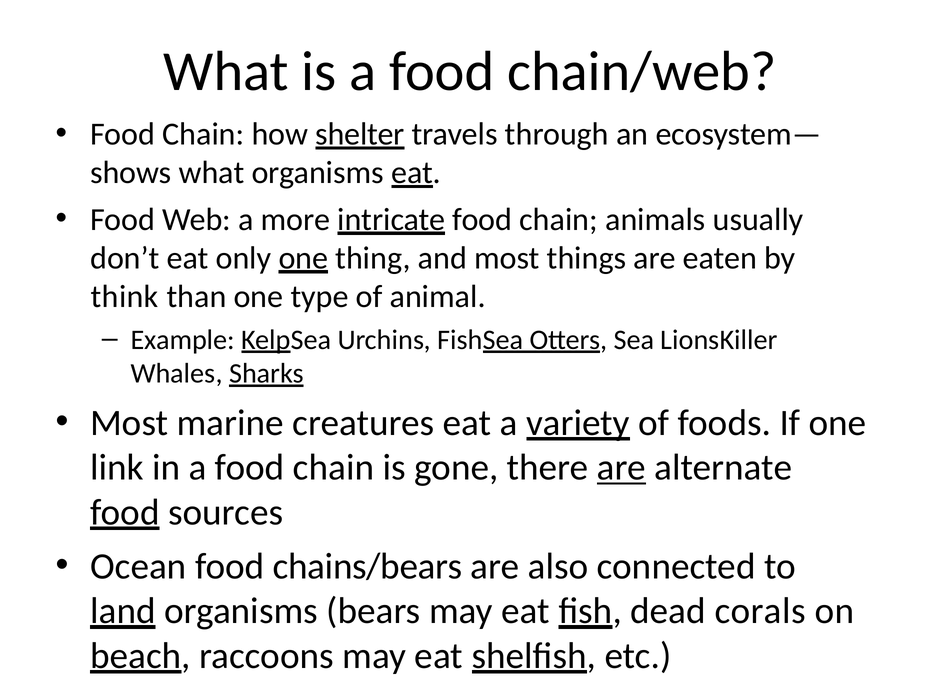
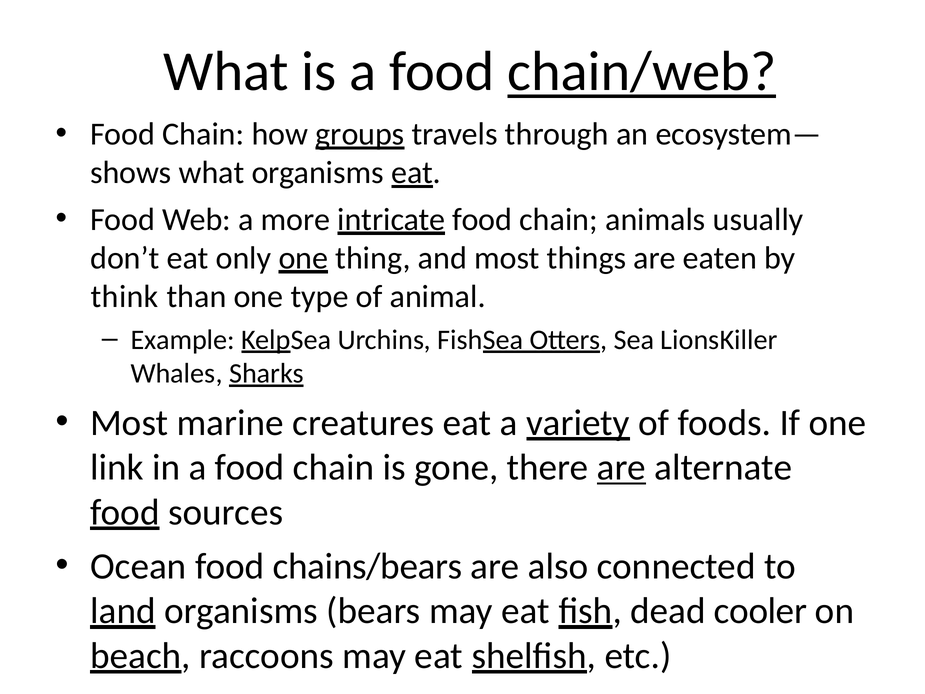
chain/web underline: none -> present
shelter: shelter -> groups
corals: corals -> cooler
